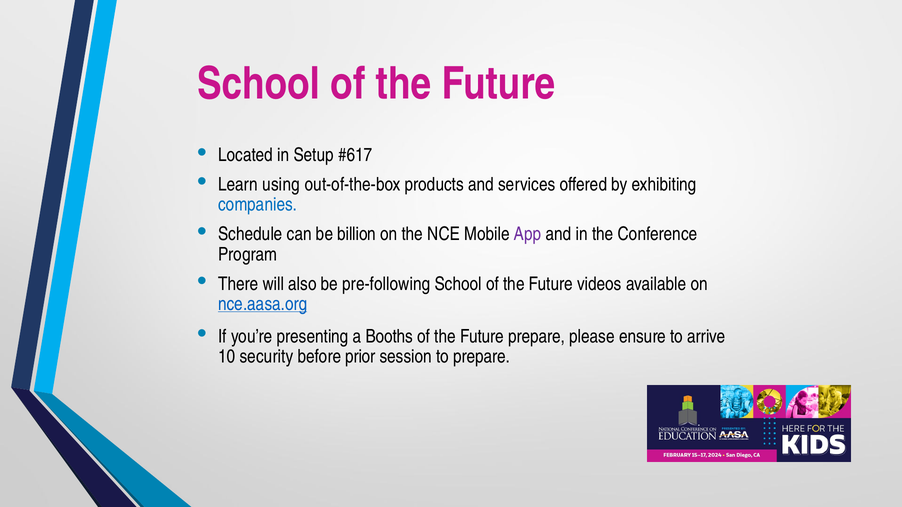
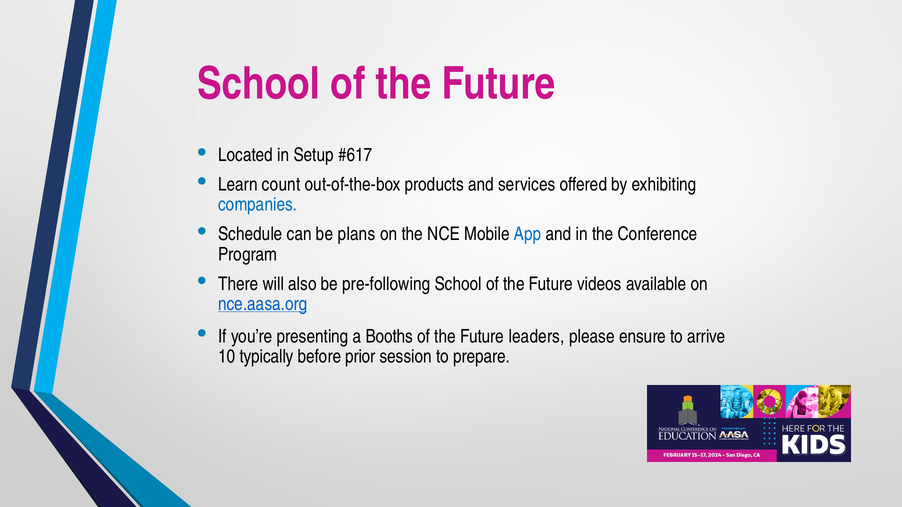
using: using -> count
billion: billion -> plans
App colour: purple -> blue
Future prepare: prepare -> leaders
security: security -> typically
